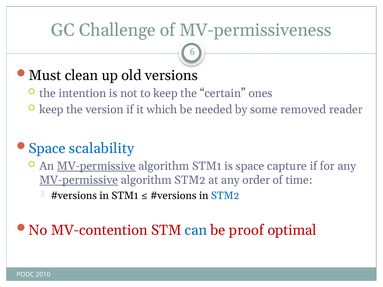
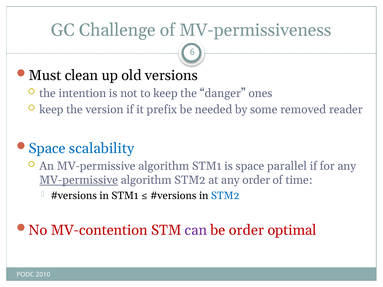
certain: certain -> danger
which: which -> prefix
MV-permissive at (96, 166) underline: present -> none
capture: capture -> parallel
can colour: blue -> purple
be proof: proof -> order
